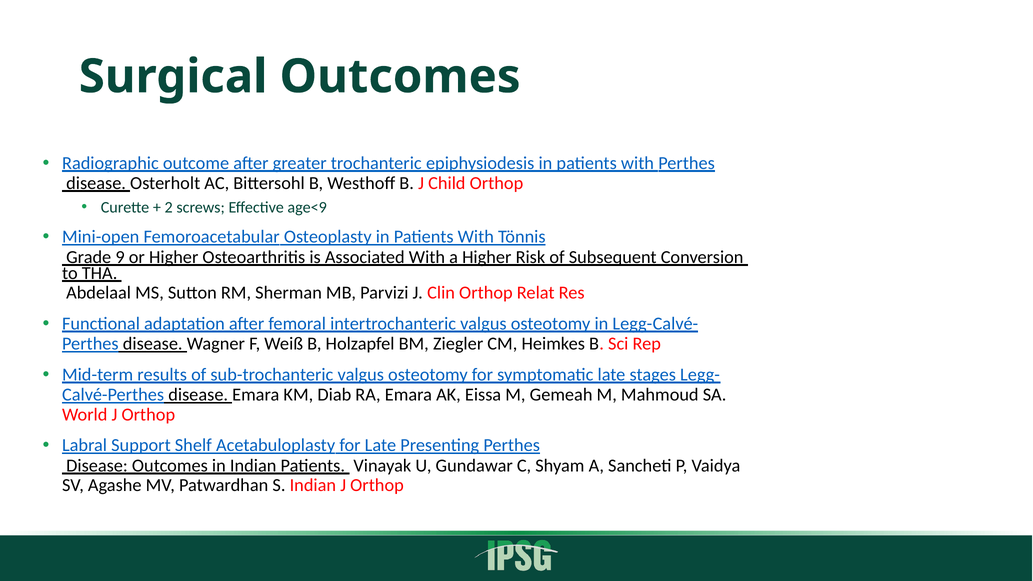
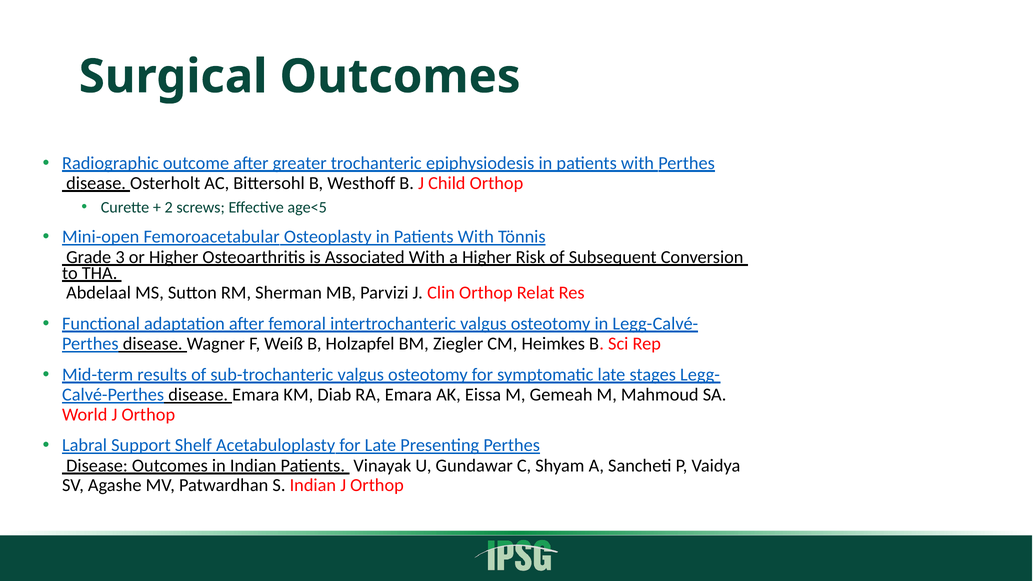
age<9: age<9 -> age<5
9: 9 -> 3
